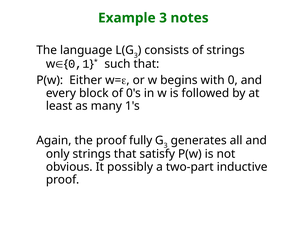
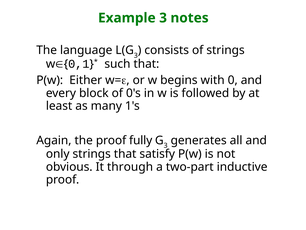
possibly: possibly -> through
